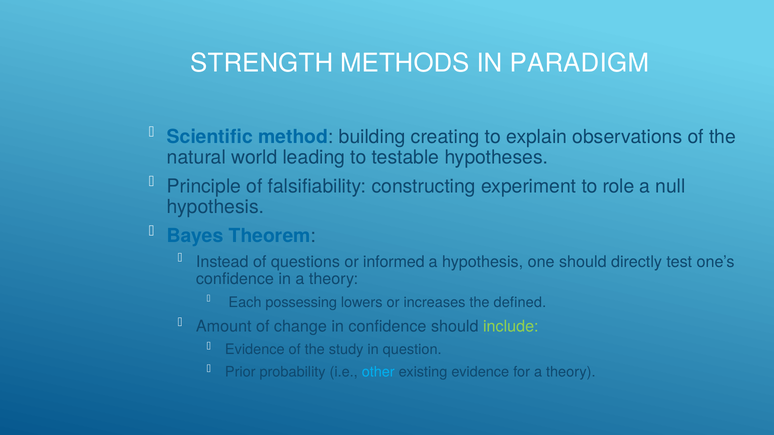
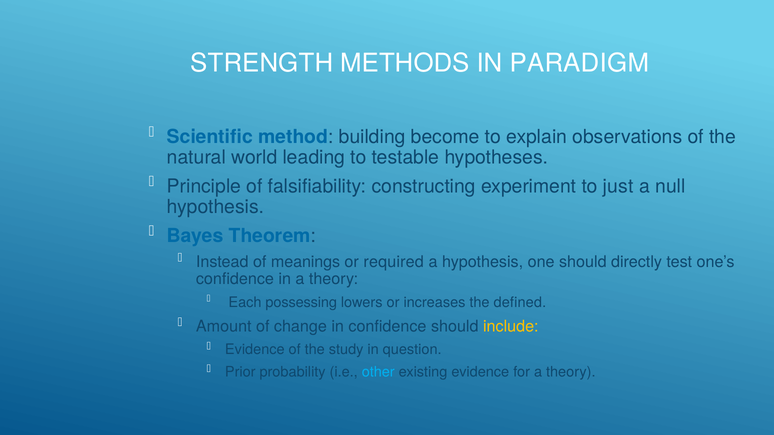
creating: creating -> become
role: role -> just
questions: questions -> meanings
informed: informed -> required
include colour: light green -> yellow
